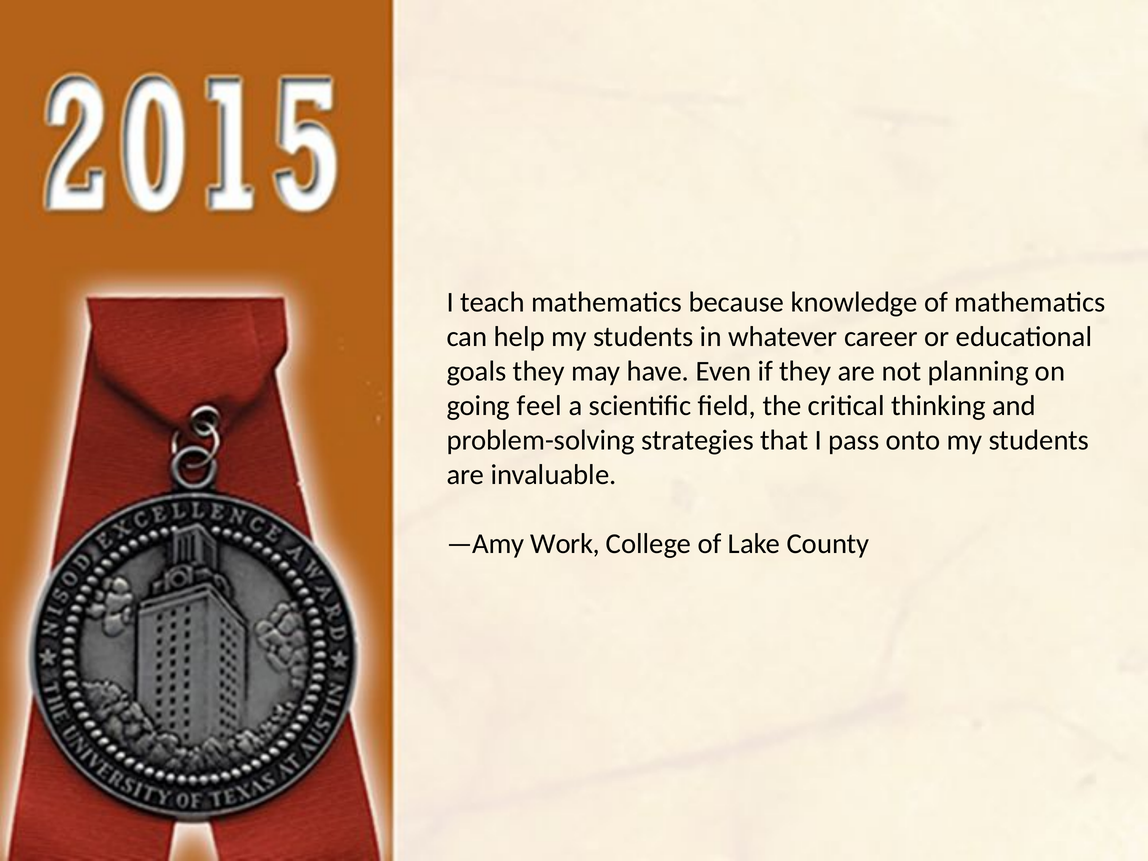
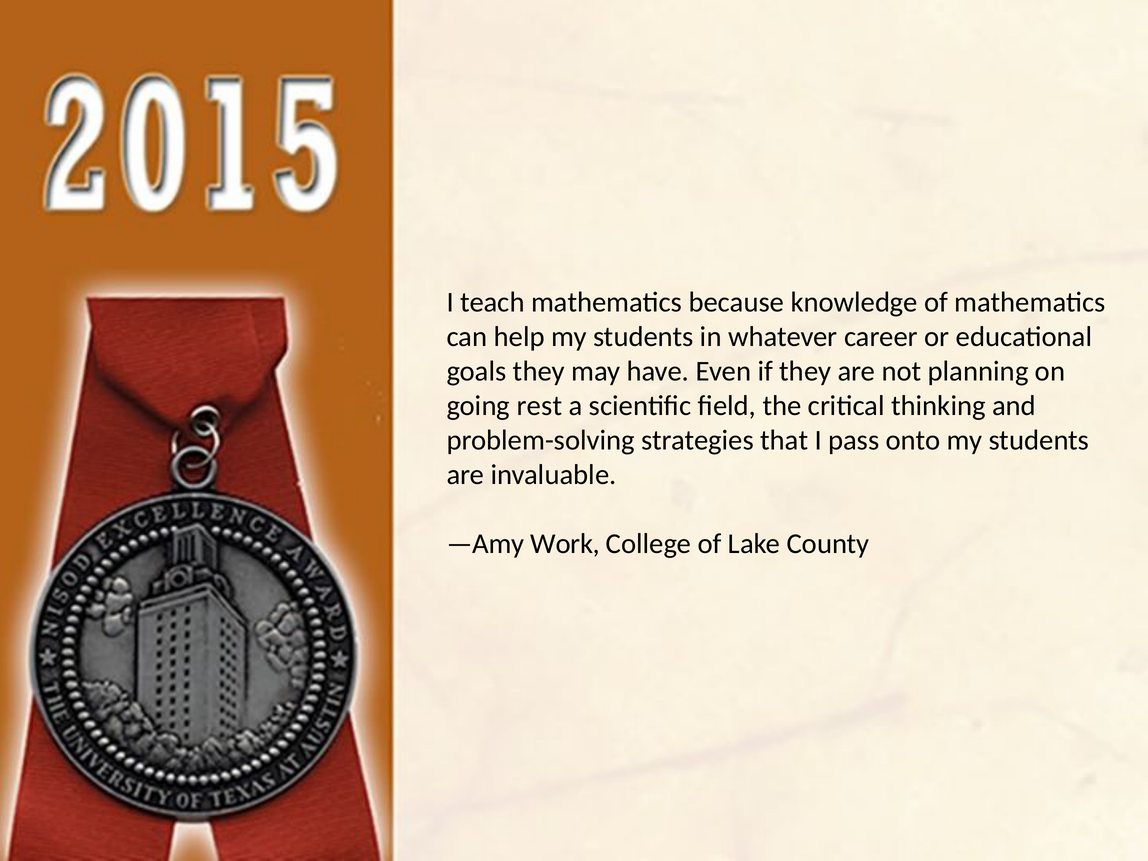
feel: feel -> rest
